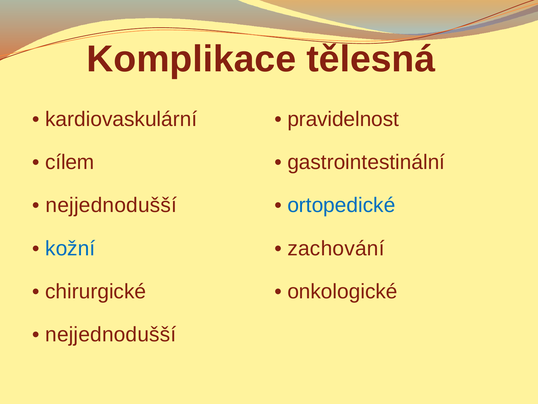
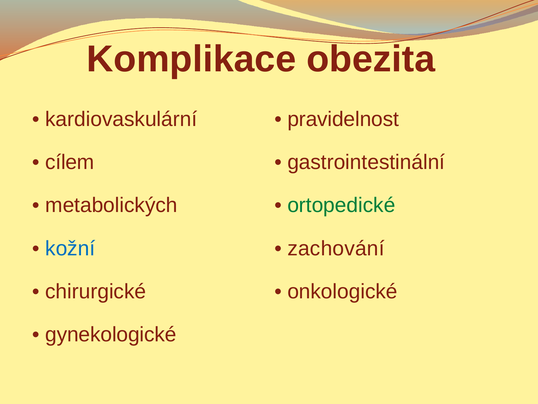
tělesná: tělesná -> obezita
nejjednodušší at (111, 205): nejjednodušší -> metabolických
ortopedické colour: blue -> green
nejjednodušší at (111, 334): nejjednodušší -> gynekologické
